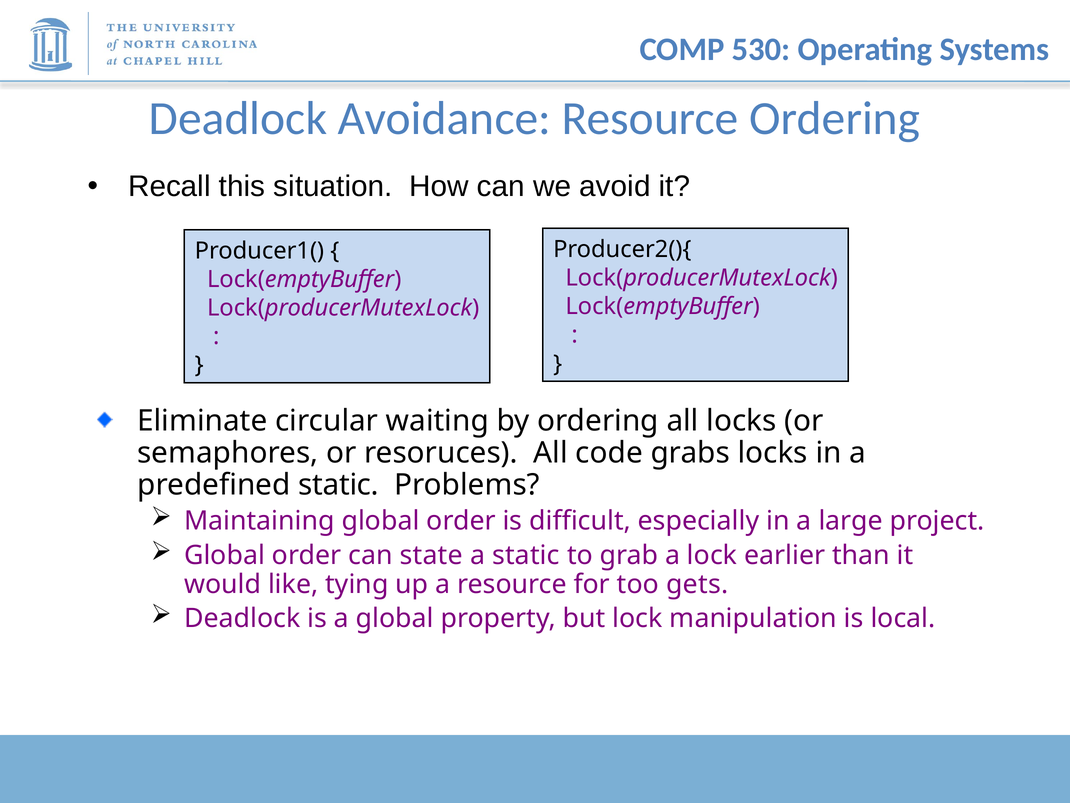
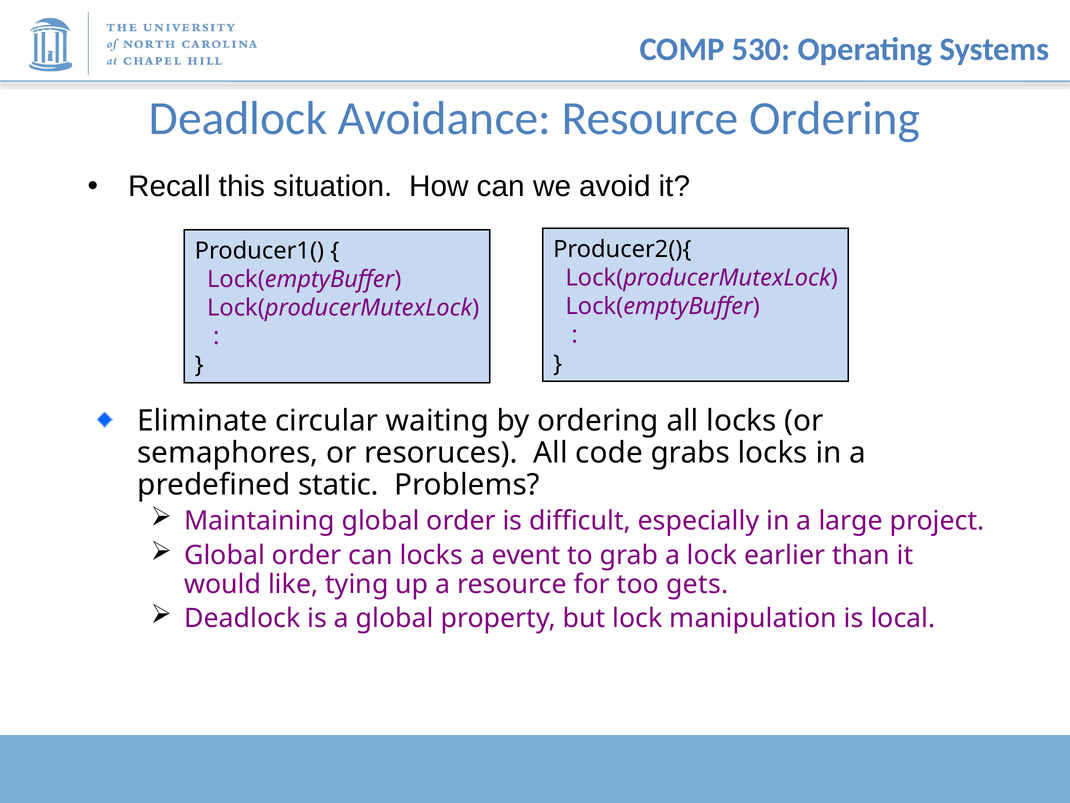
can state: state -> locks
a static: static -> event
